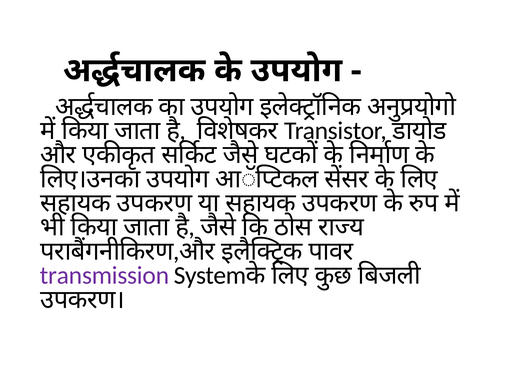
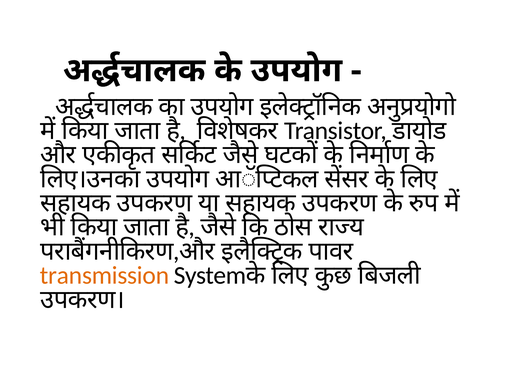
transmission colour: purple -> orange
